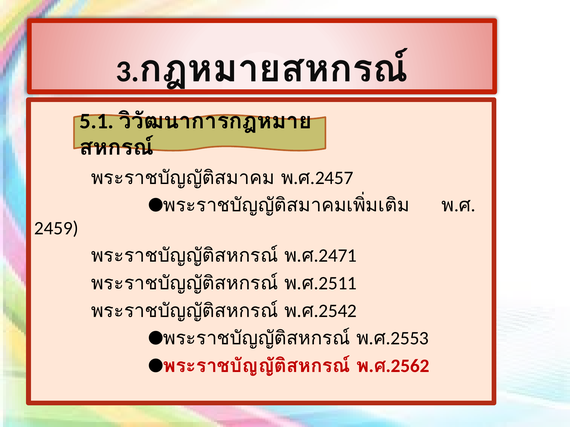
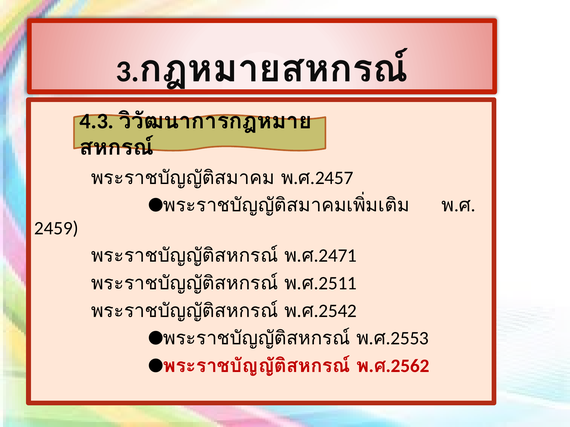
5.1: 5.1 -> 4.3
